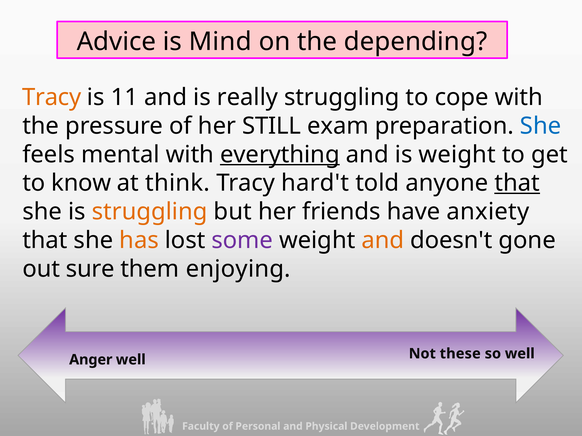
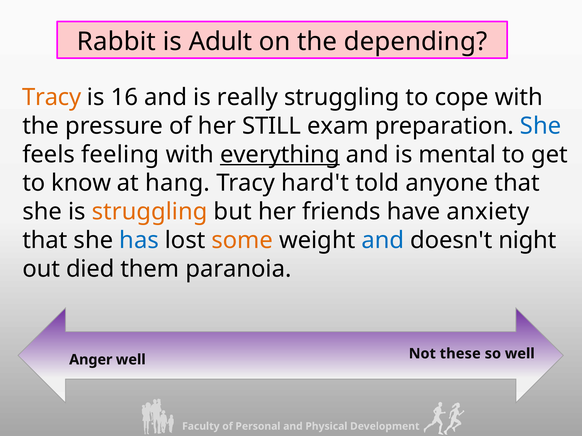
Advice: Advice -> Rabbit
Mind: Mind -> Adult
11: 11 -> 16
mental: mental -> feeling
is weight: weight -> mental
think: think -> hang
that at (517, 183) underline: present -> none
has colour: orange -> blue
some colour: purple -> orange
and at (383, 241) colour: orange -> blue
gone: gone -> night
sure: sure -> died
enjoying: enjoying -> paranoia
